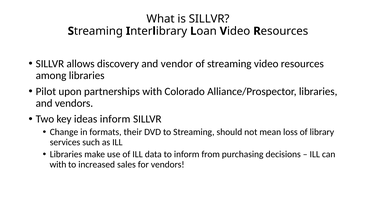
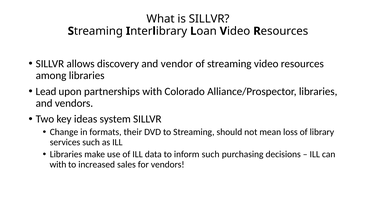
Pilot: Pilot -> Lead
ideas inform: inform -> system
inform from: from -> such
